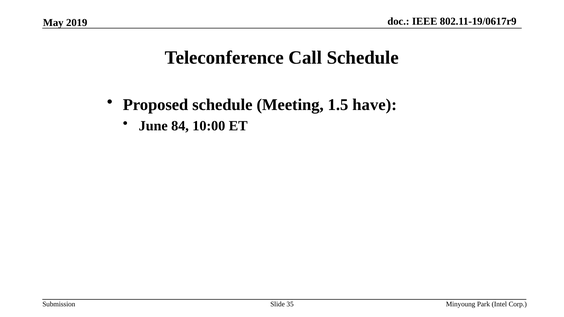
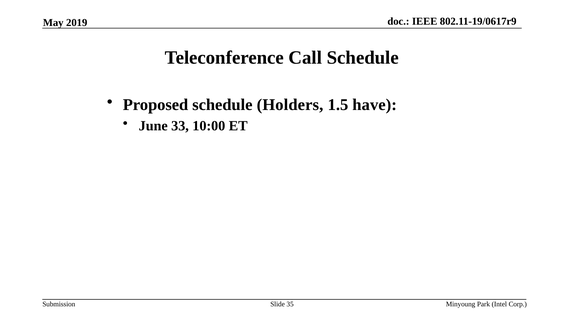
Meeting: Meeting -> Holders
84: 84 -> 33
